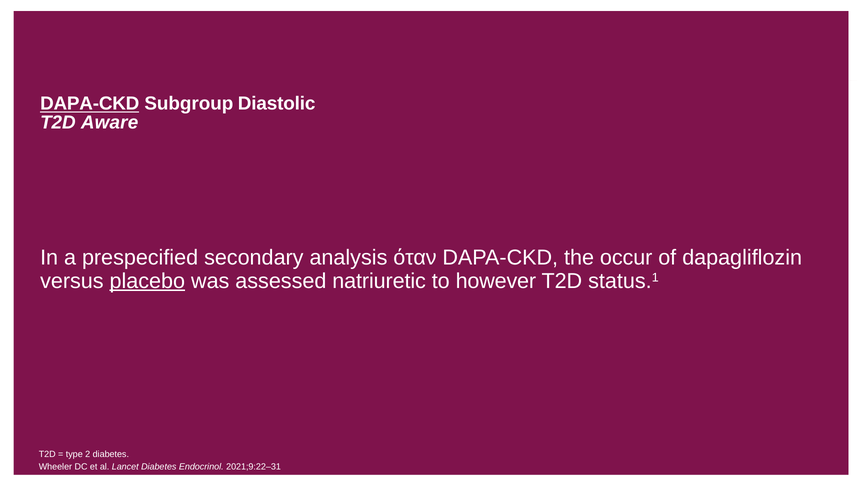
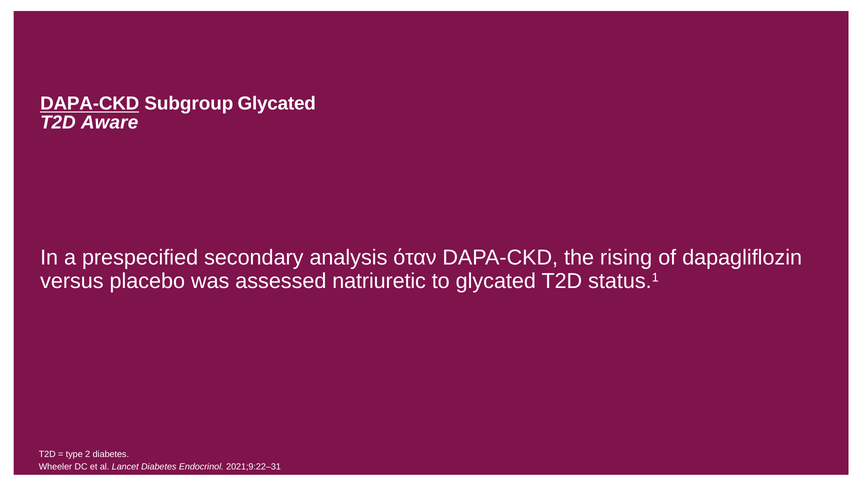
Subgroup Diastolic: Diastolic -> Glycated
occur: occur -> rising
placebo underline: present -> none
to however: however -> glycated
